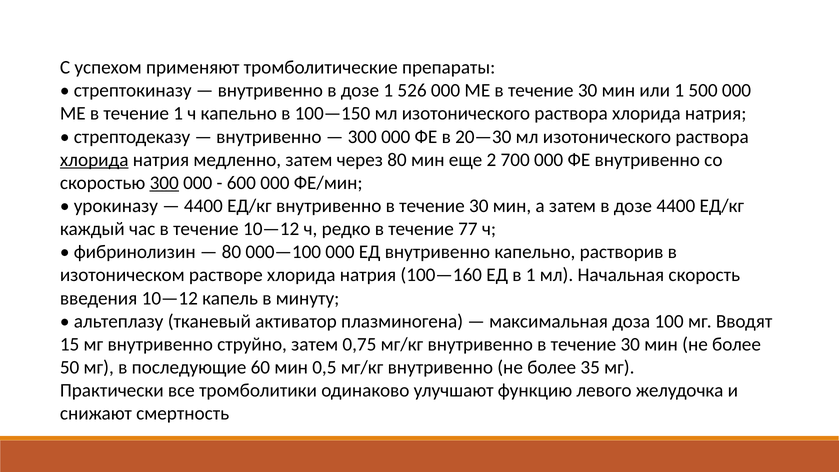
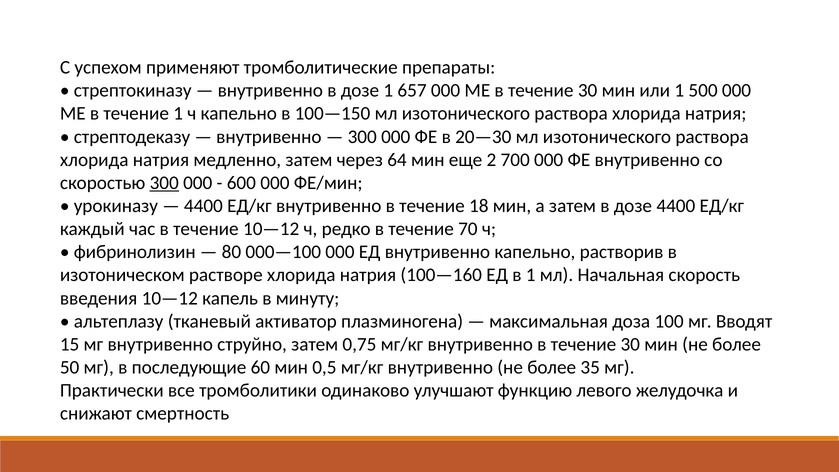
526: 526 -> 657
хлорида at (94, 160) underline: present -> none
через 80: 80 -> 64
30 at (479, 206): 30 -> 18
77: 77 -> 70
